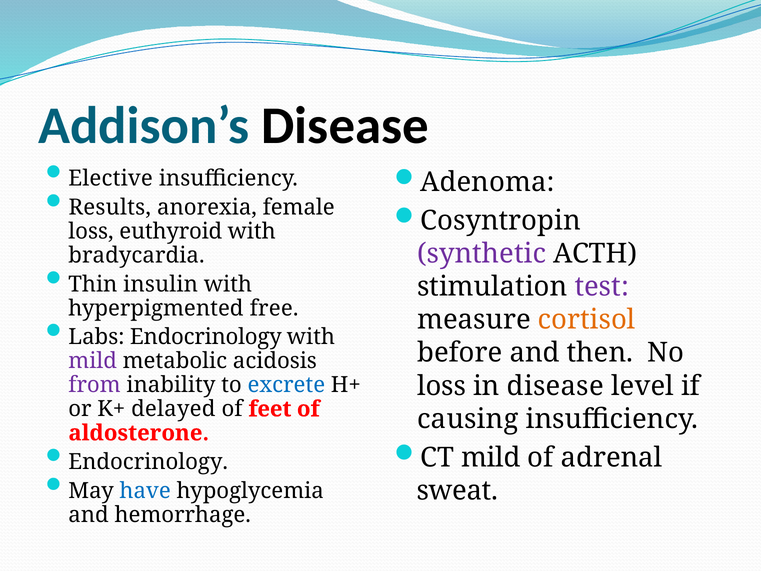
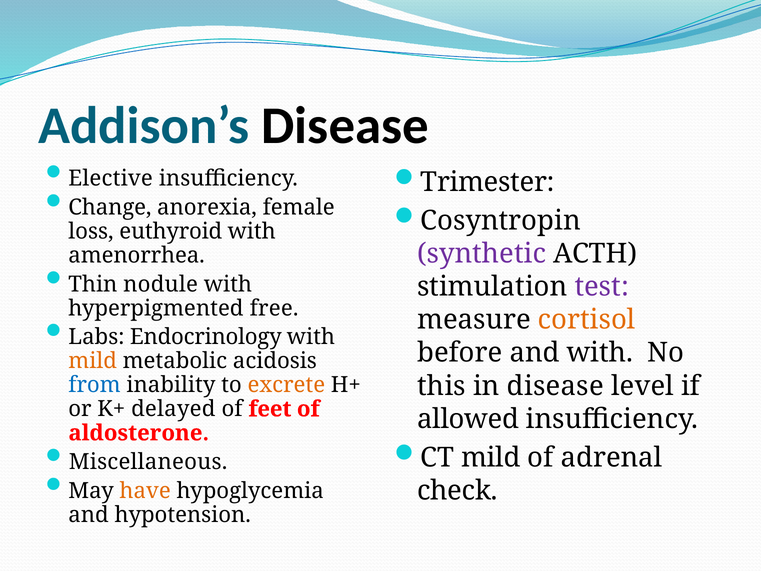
Adenoma: Adenoma -> Trimester
Results: Results -> Change
bradycardia: bradycardia -> amenorrhea
insulin: insulin -> nodule
and then: then -> with
mild at (93, 361) colour: purple -> orange
loss at (442, 386): loss -> this
from colour: purple -> blue
excrete colour: blue -> orange
causing: causing -> allowed
Endocrinology at (148, 462): Endocrinology -> Miscellaneous
have colour: blue -> orange
sweat: sweat -> check
hemorrhage: hemorrhage -> hypotension
